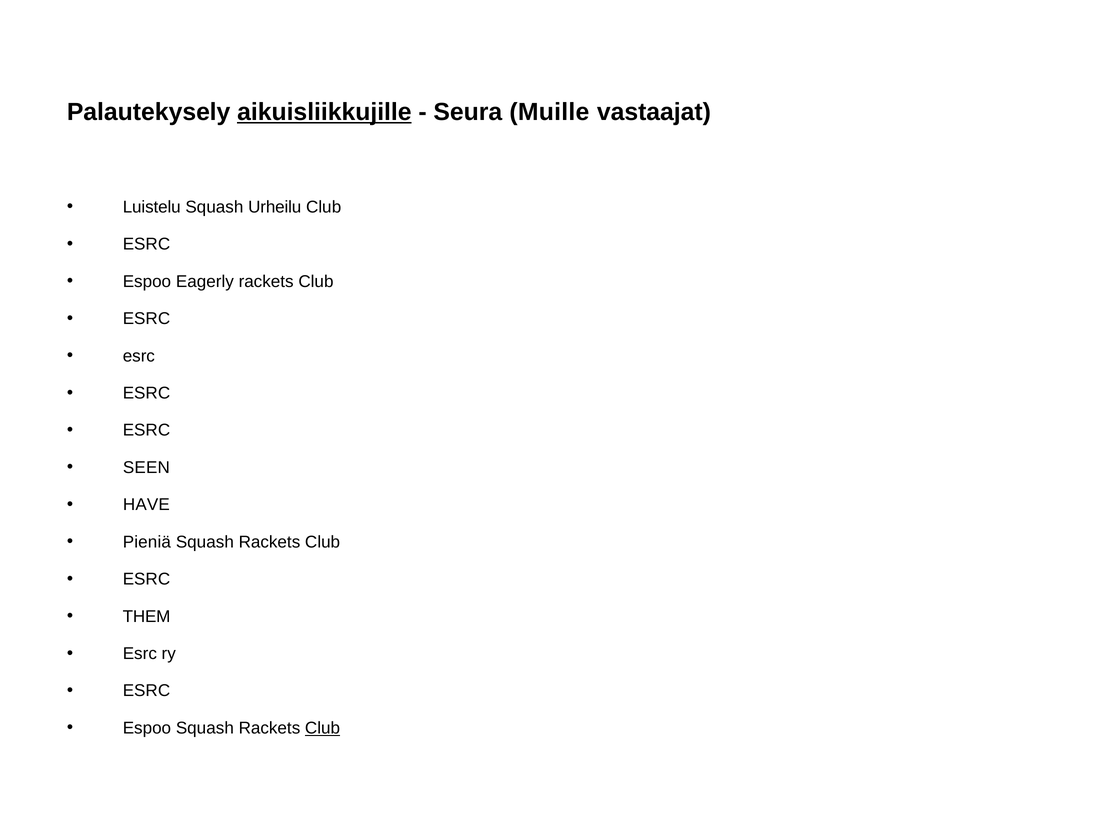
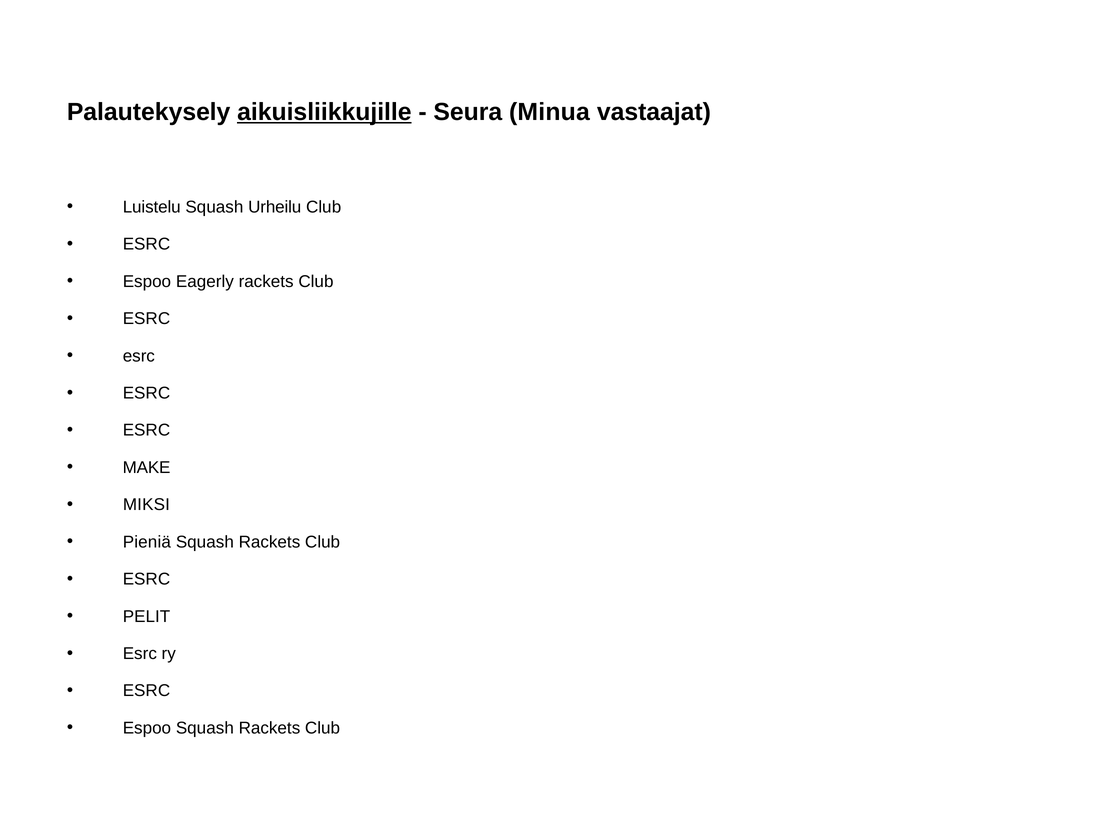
Muille: Muille -> Minua
SEEN: SEEN -> MAKE
HAVE: HAVE -> MIKSI
THEM: THEM -> PELIT
Club at (323, 728) underline: present -> none
